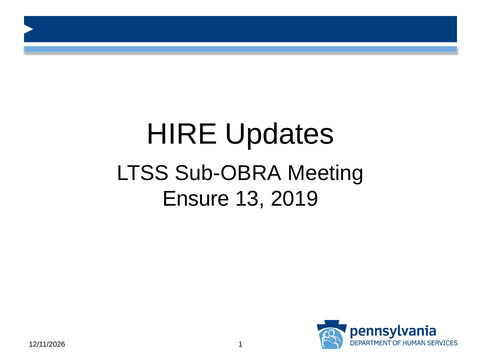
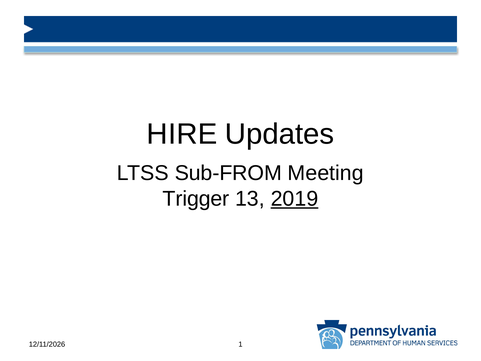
Sub-OBRA: Sub-OBRA -> Sub-FROM
Ensure: Ensure -> Trigger
2019 underline: none -> present
